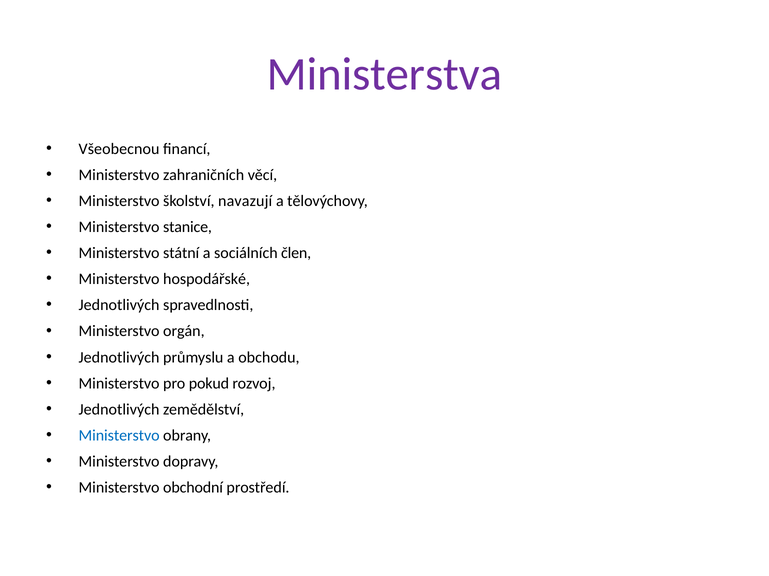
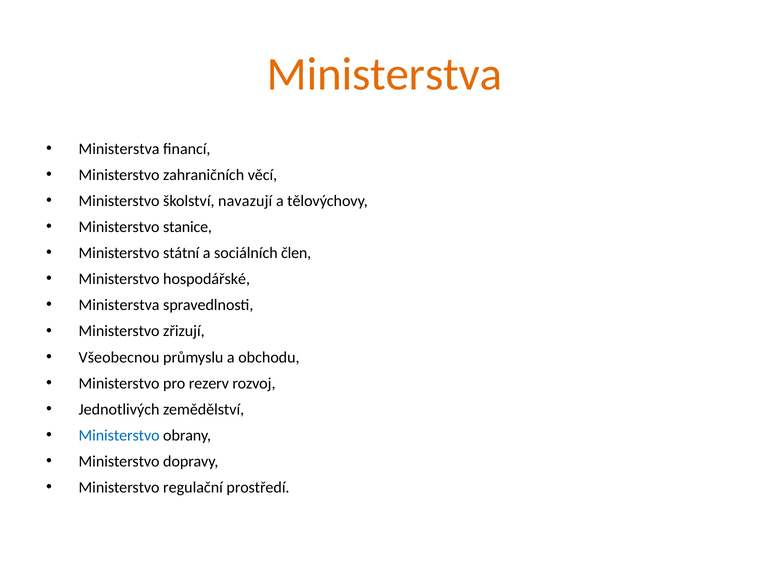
Ministerstva at (385, 74) colour: purple -> orange
Všeobecnou at (119, 149): Všeobecnou -> Ministerstva
Jednotlivých at (119, 306): Jednotlivých -> Ministerstva
orgán: orgán -> zřizují
Jednotlivých at (119, 358): Jednotlivých -> Všeobecnou
pokud: pokud -> rezerv
obchodní: obchodní -> regulační
